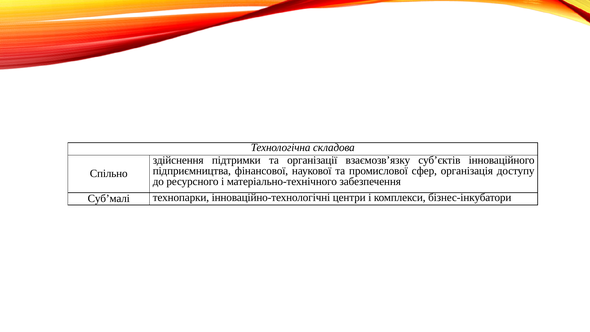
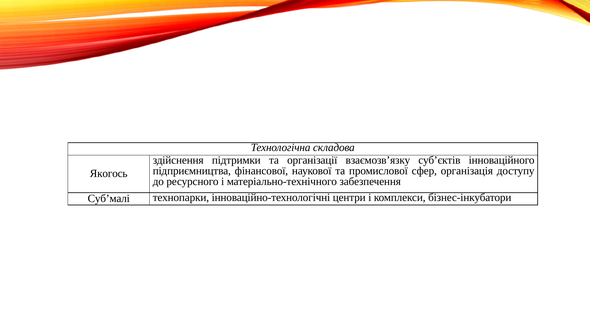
Спільно: Спільно -> Якогось
